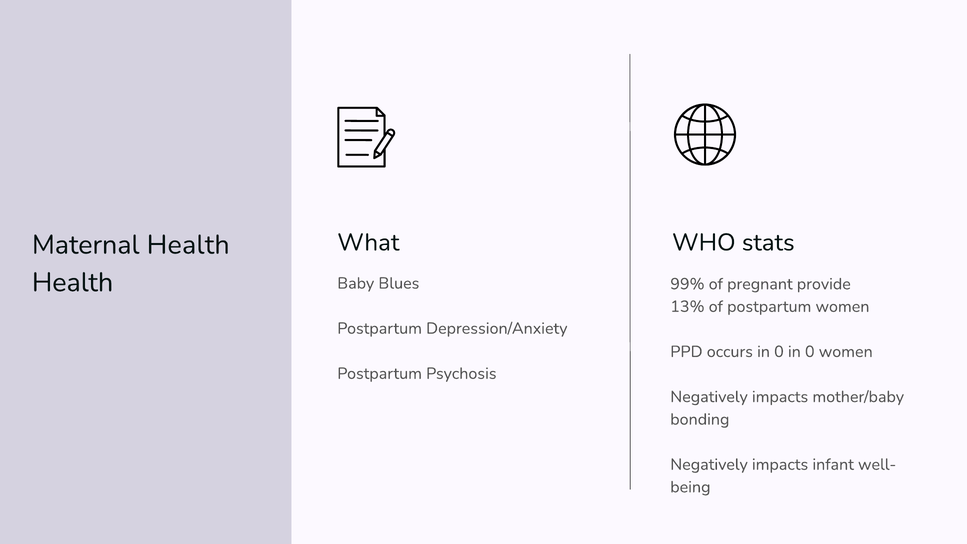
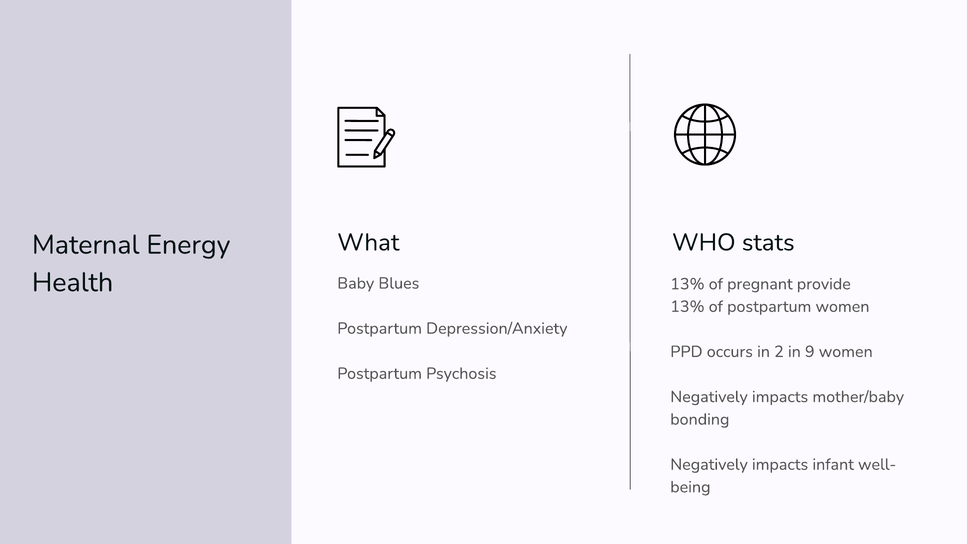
Maternal Health: Health -> Energy
99% at (687, 284): 99% -> 13%
occurs in 0: 0 -> 2
0 at (810, 352): 0 -> 9
